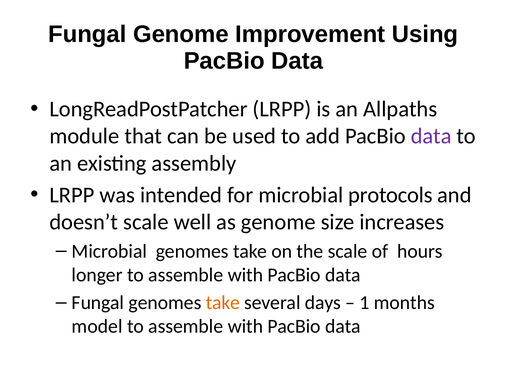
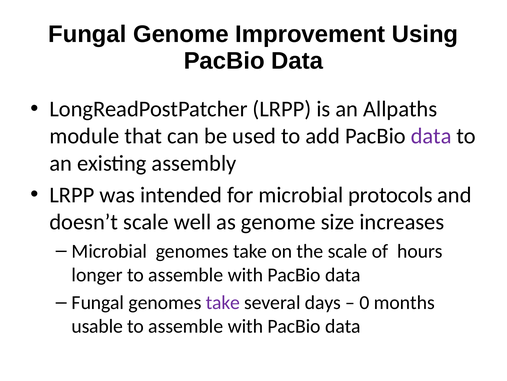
take at (223, 302) colour: orange -> purple
1: 1 -> 0
model: model -> usable
